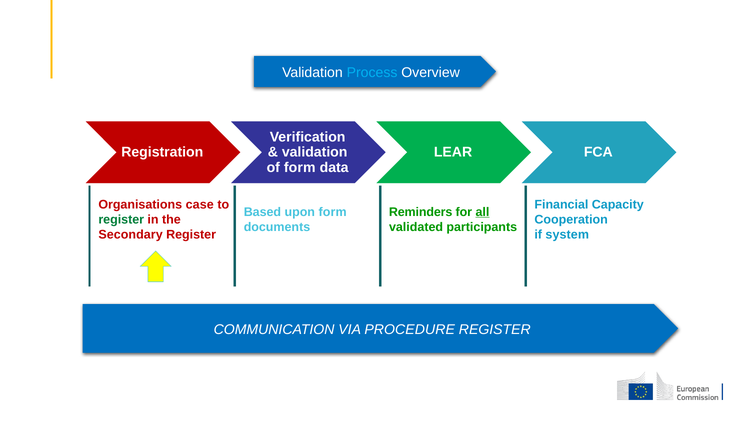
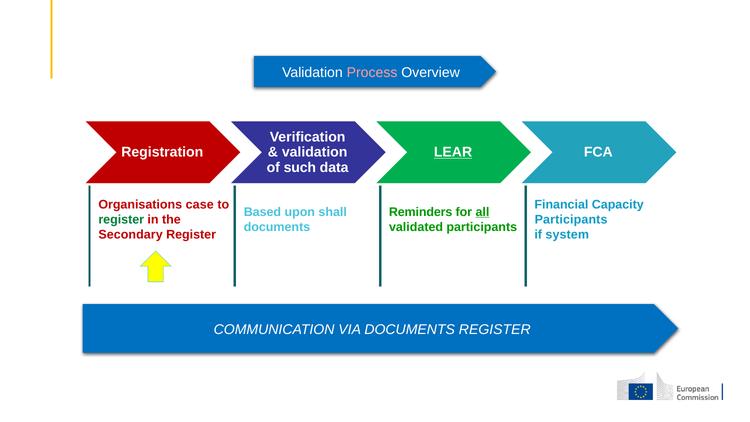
Process colour: light blue -> pink
LEAR underline: none -> present
of form: form -> such
upon form: form -> shall
Cooperation at (571, 219): Cooperation -> Participants
VIA PROCEDURE: PROCEDURE -> DOCUMENTS
